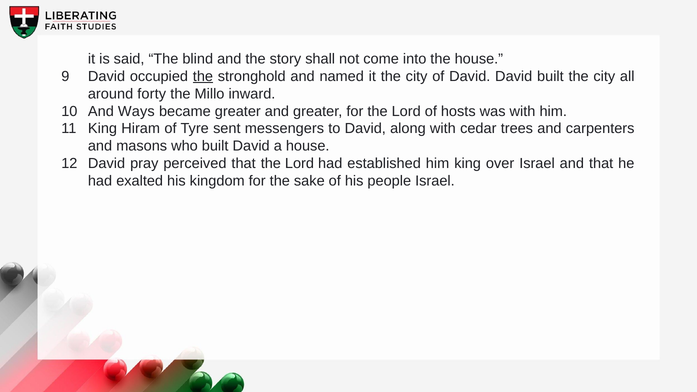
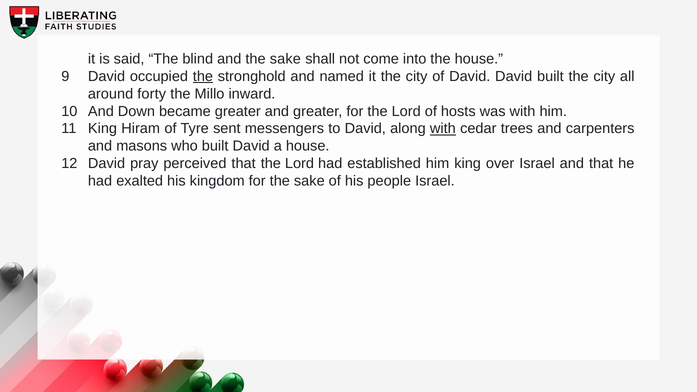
and the story: story -> sake
Ways: Ways -> Down
with at (443, 129) underline: none -> present
